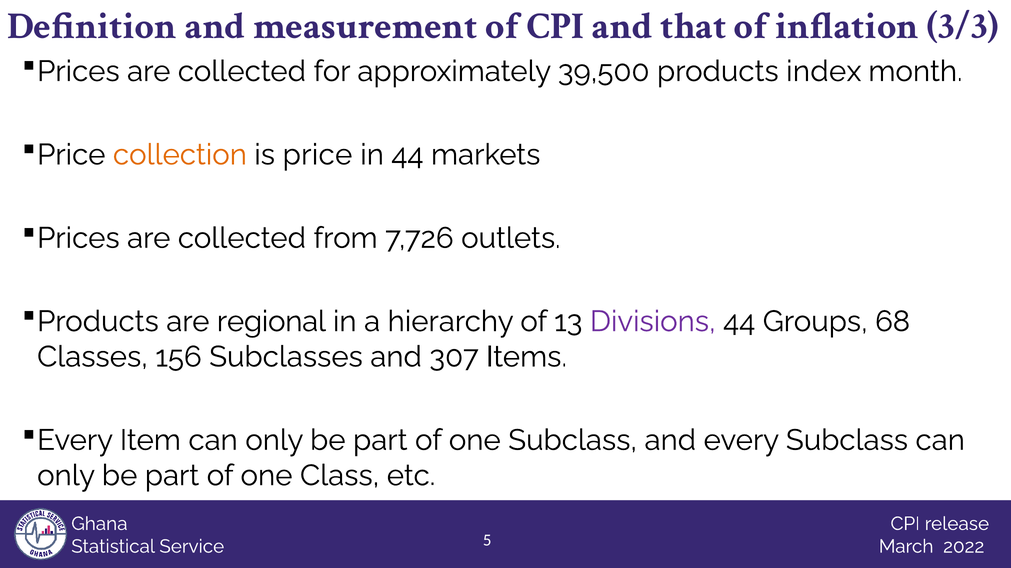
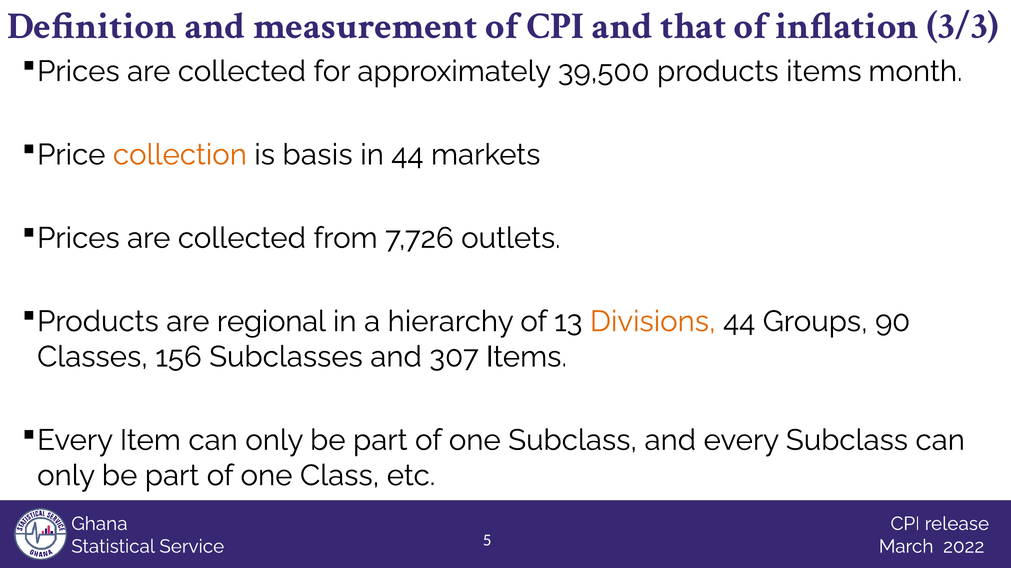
products index: index -> items
is price: price -> basis
Divisions colour: purple -> orange
68: 68 -> 90
